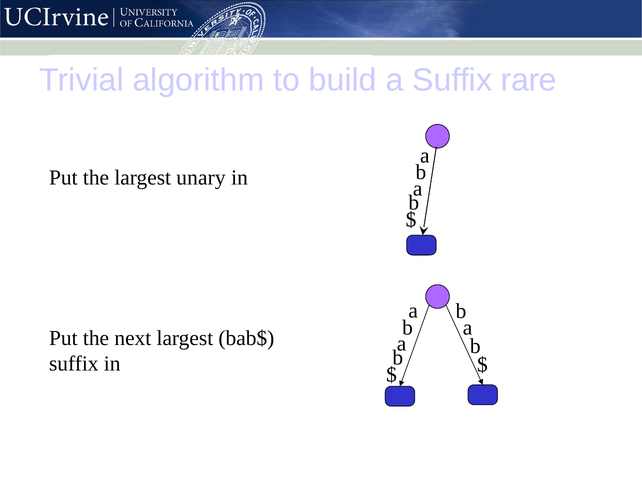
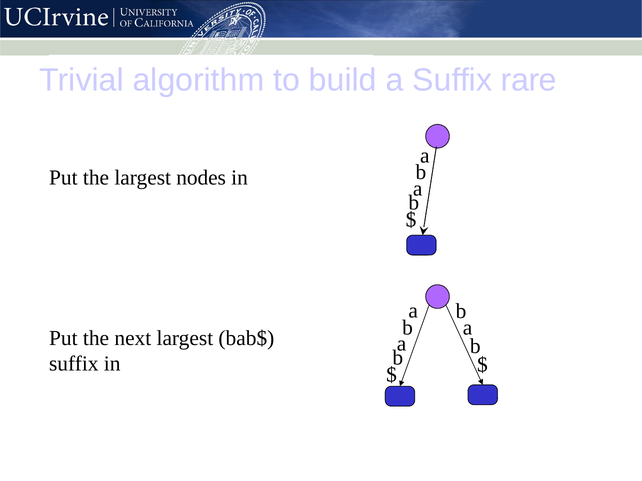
unary: unary -> nodes
